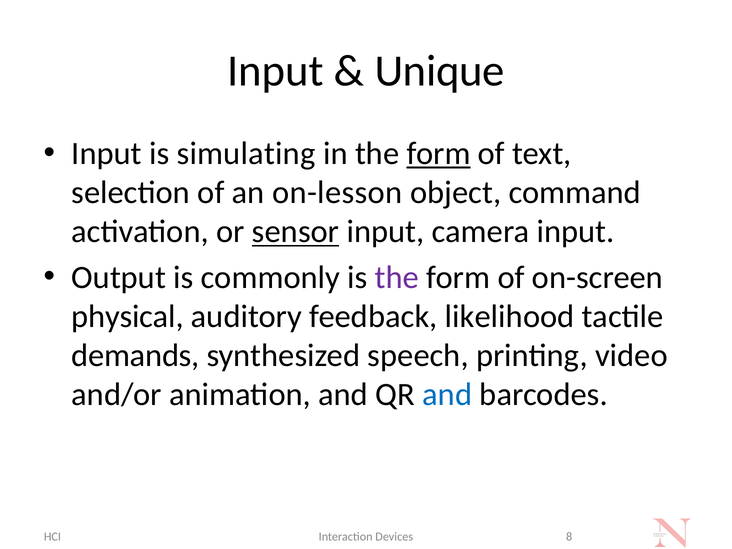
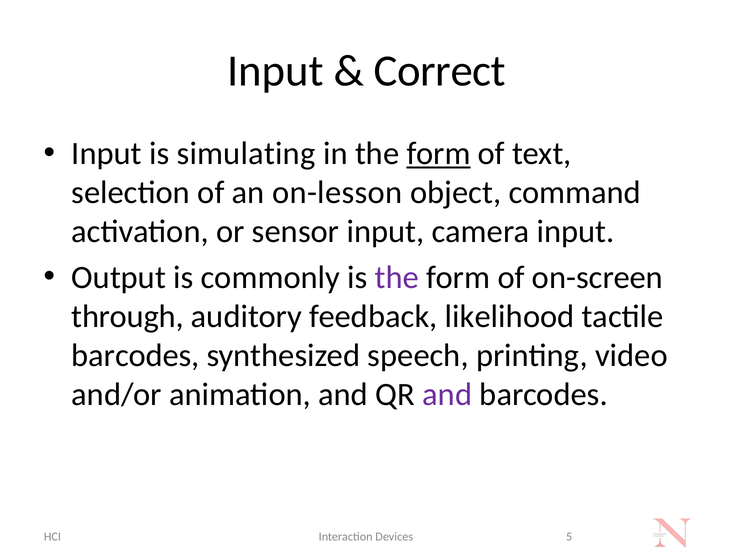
Unique: Unique -> Correct
sensor underline: present -> none
physical: physical -> through
demands at (135, 355): demands -> barcodes
and at (447, 395) colour: blue -> purple
8: 8 -> 5
